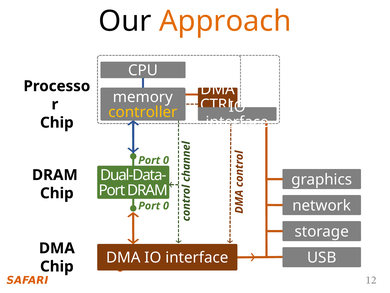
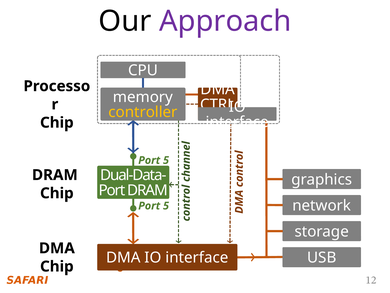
Approach colour: orange -> purple
0 at (166, 160): 0 -> 5
0 at (166, 206): 0 -> 5
